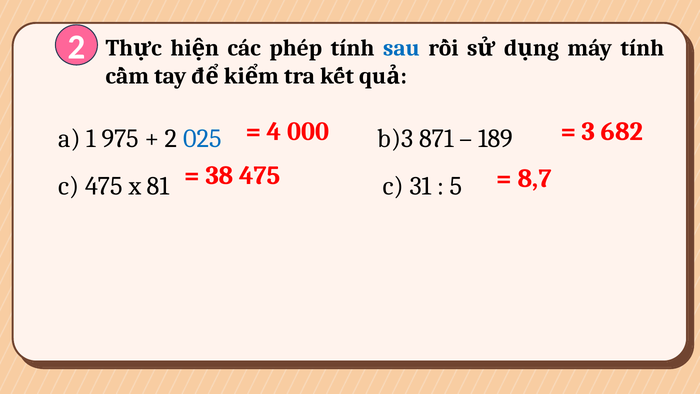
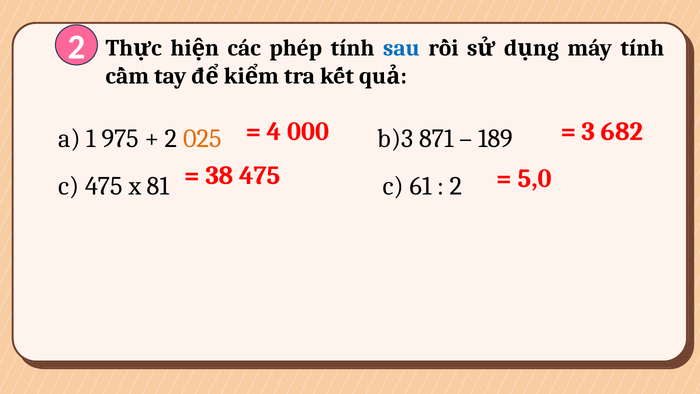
025 colour: blue -> orange
8,7: 8,7 -> 5,0
31: 31 -> 61
5 at (456, 186): 5 -> 2
